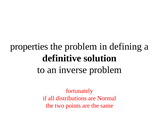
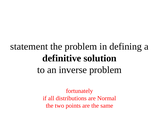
properties: properties -> statement
